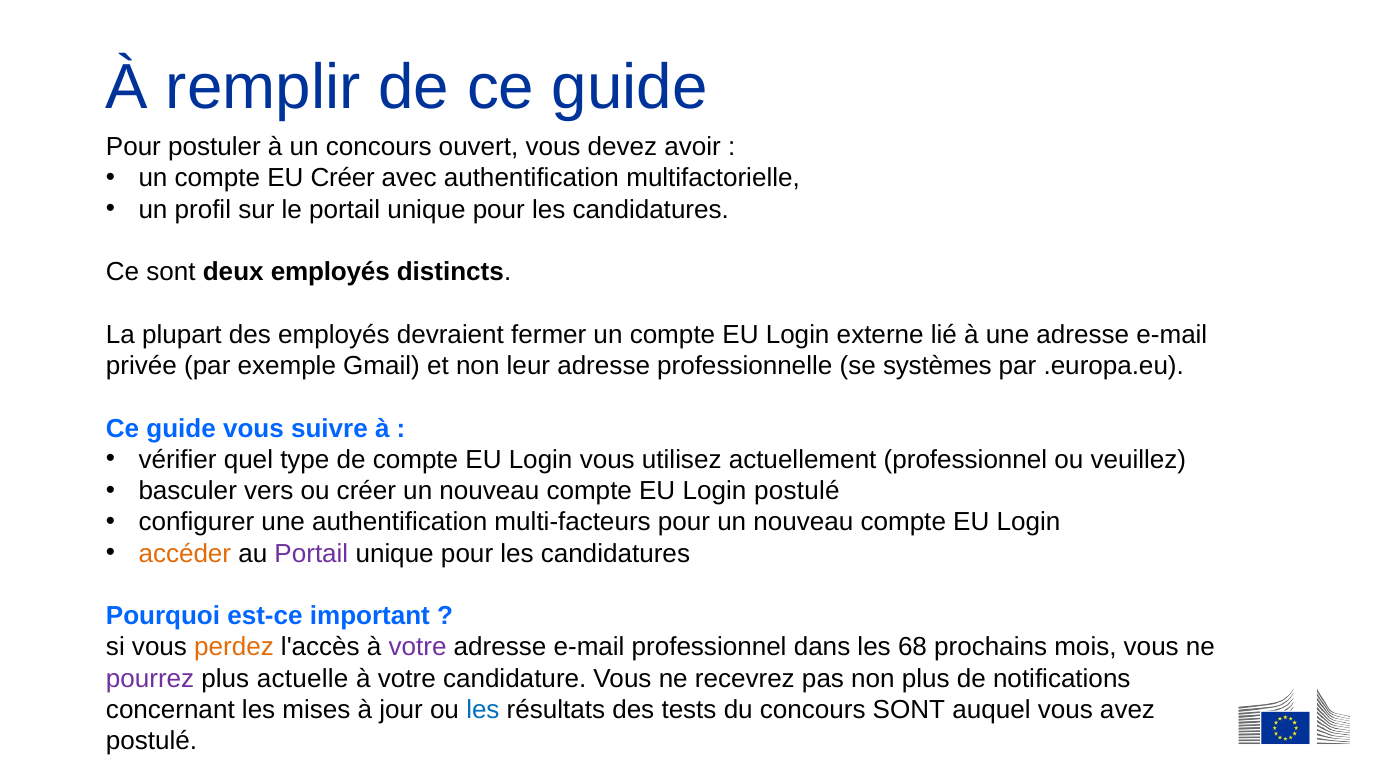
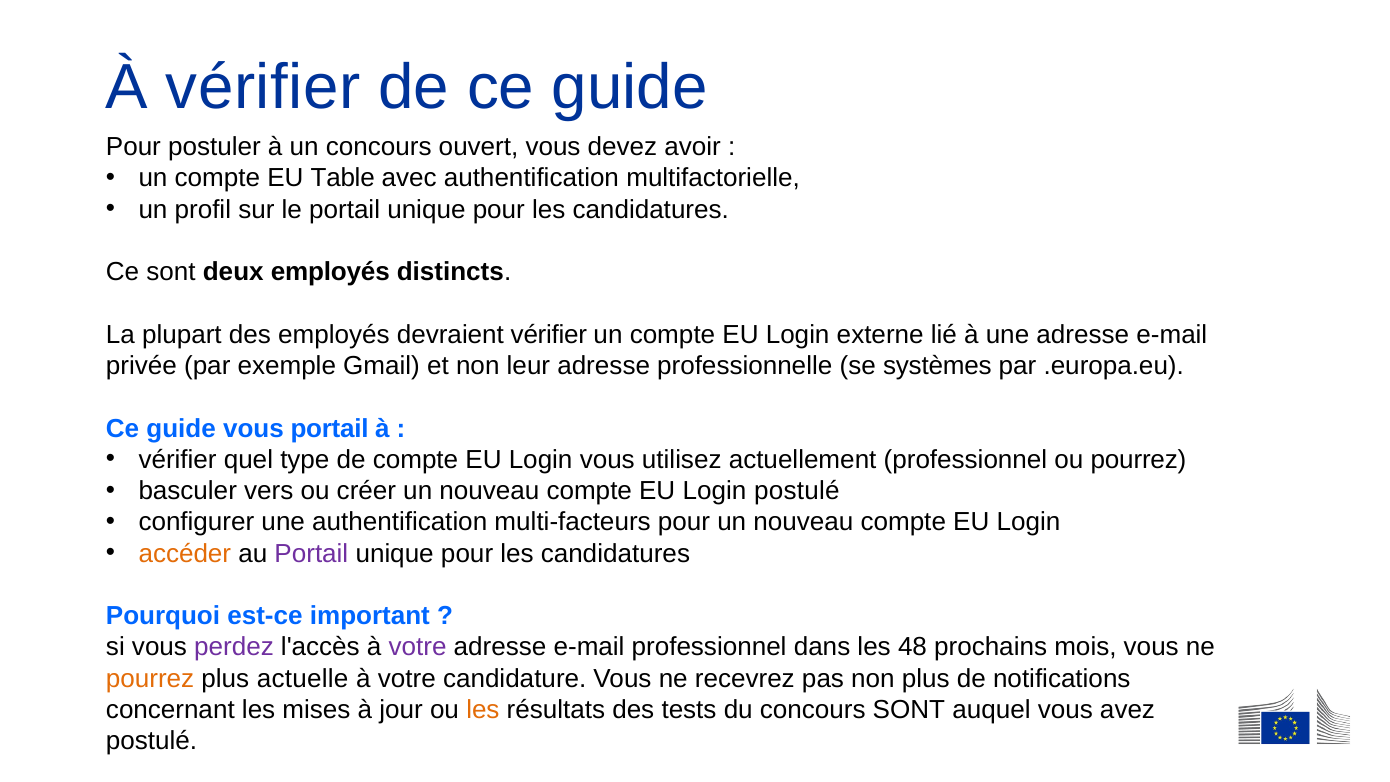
À remplir: remplir -> vérifier
EU Créer: Créer -> Table
devraient fermer: fermer -> vérifier
vous suivre: suivre -> portail
ou veuillez: veuillez -> pourrez
perdez colour: orange -> purple
68: 68 -> 48
pourrez at (150, 679) colour: purple -> orange
les at (483, 710) colour: blue -> orange
